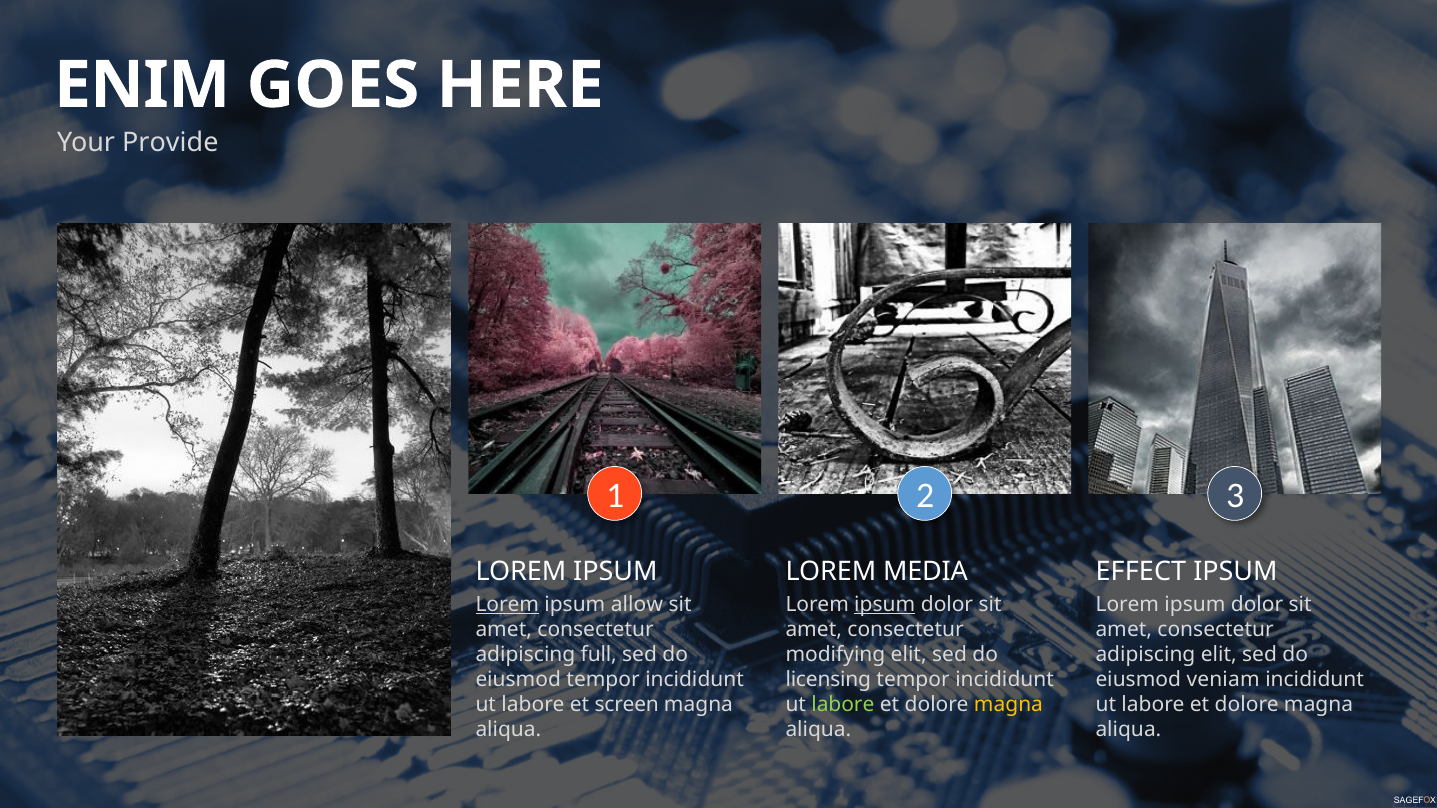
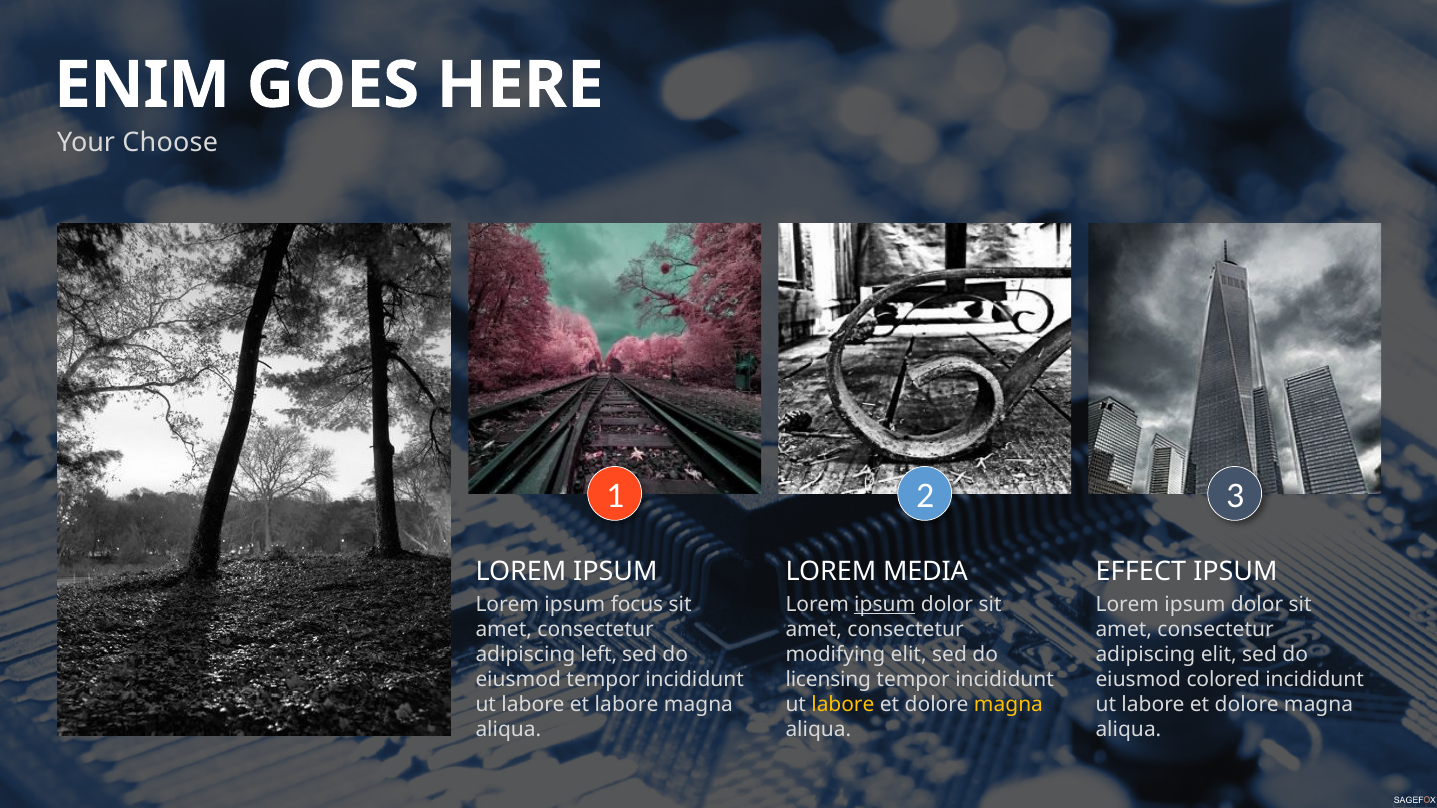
Provide: Provide -> Choose
Lorem at (507, 605) underline: present -> none
allow: allow -> focus
full: full -> left
veniam: veniam -> colored
et screen: screen -> labore
labore at (843, 705) colour: light green -> yellow
